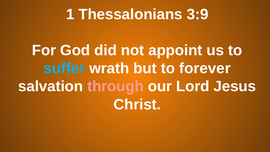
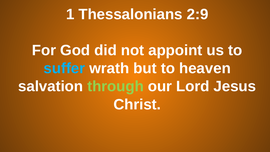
3:9: 3:9 -> 2:9
forever: forever -> heaven
through colour: pink -> light green
